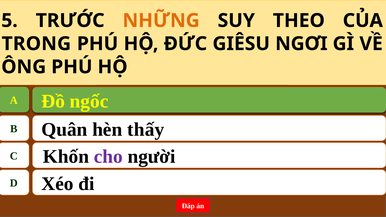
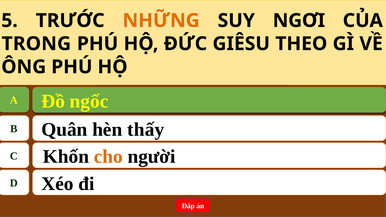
THEO: THEO -> NGƠI
NGƠI: NGƠI -> THEO
cho colour: purple -> orange
